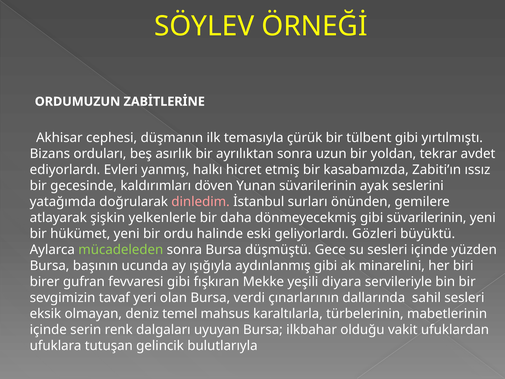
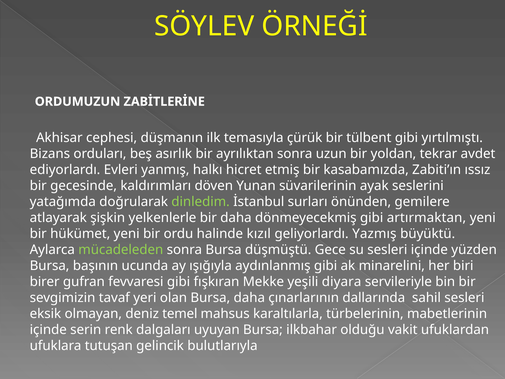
dinledim colour: pink -> light green
gibi süvarilerinin: süvarilerinin -> artırmaktan
eski: eski -> kızıl
Gözleri: Gözleri -> Yazmış
Bursa verdi: verdi -> daha
